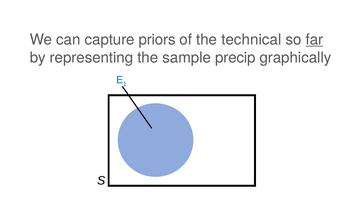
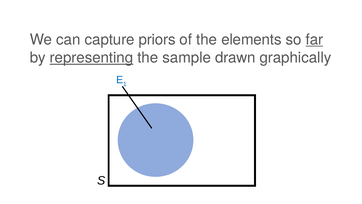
technical: technical -> elements
representing underline: none -> present
precip: precip -> drawn
